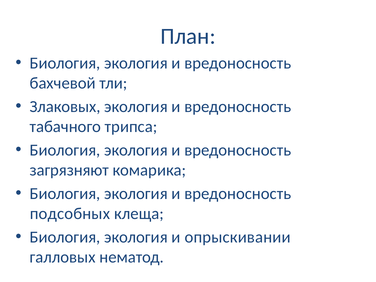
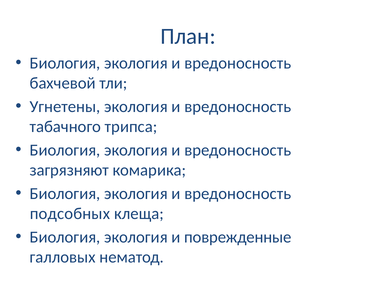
Злаковых: Злаковых -> Угнетены
опрыскивании: опрыскивании -> поврежденные
